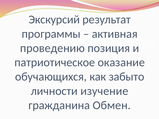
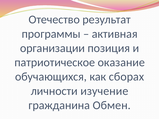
Экскурсий: Экскурсий -> Отечество
проведению: проведению -> организации
забыто: забыто -> сборах
